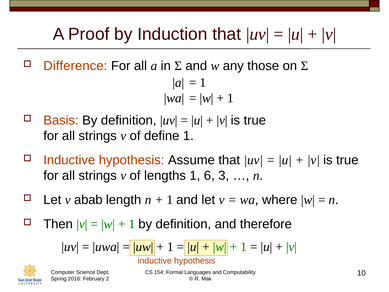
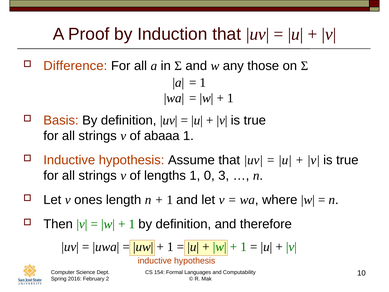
define: define -> abaaa
6: 6 -> 0
abab: abab -> ones
